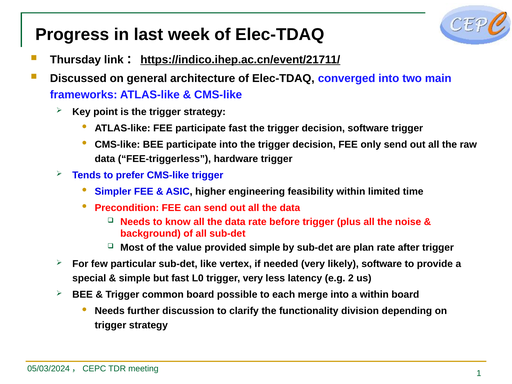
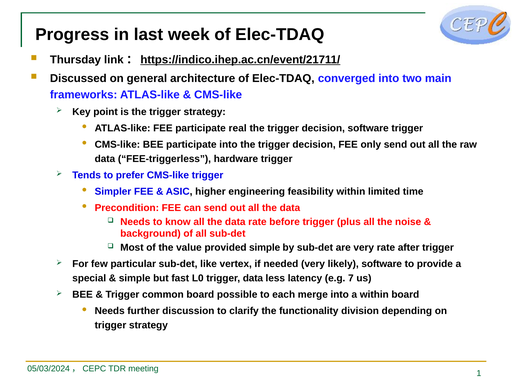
participate fast: fast -> real
are plan: plan -> very
trigger very: very -> data
2: 2 -> 7
